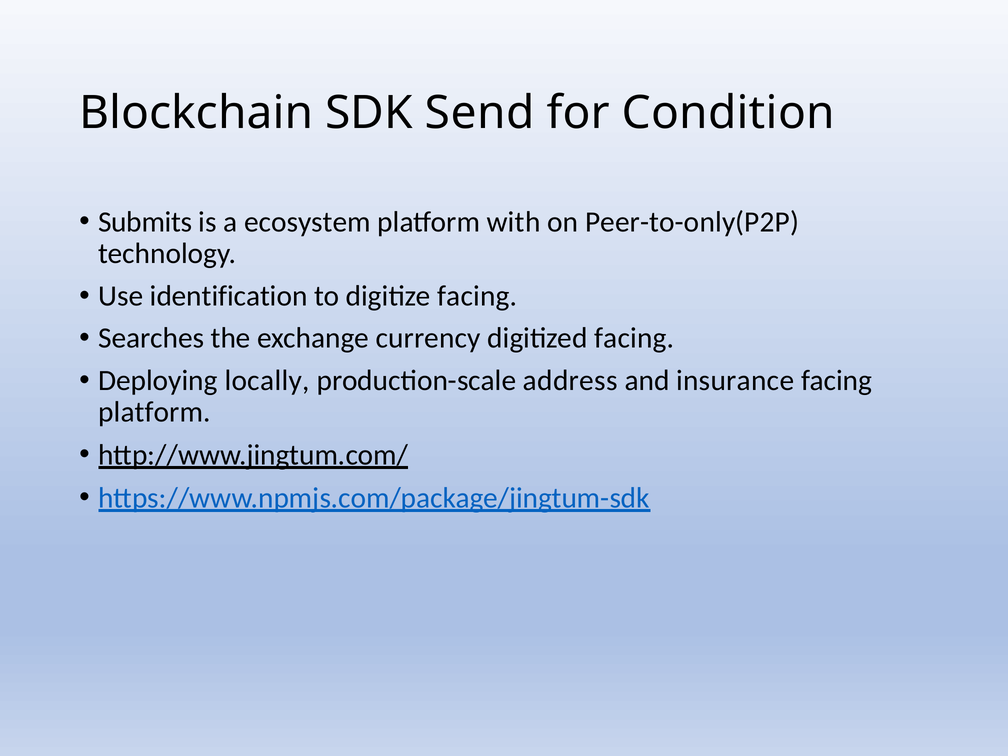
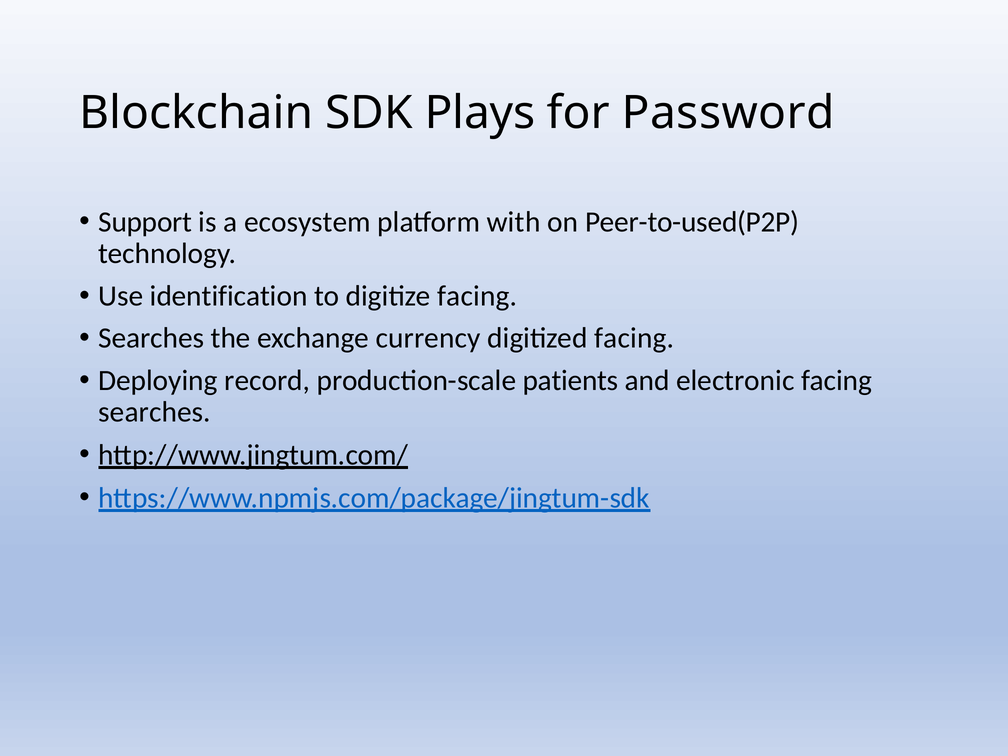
Send: Send -> Plays
Condition: Condition -> Password
Submits: Submits -> Support
Peer-to-only(P2P: Peer-to-only(P2P -> Peer-to-used(P2P
locally: locally -> record
address: address -> patients
insurance: insurance -> electronic
platform at (155, 412): platform -> searches
